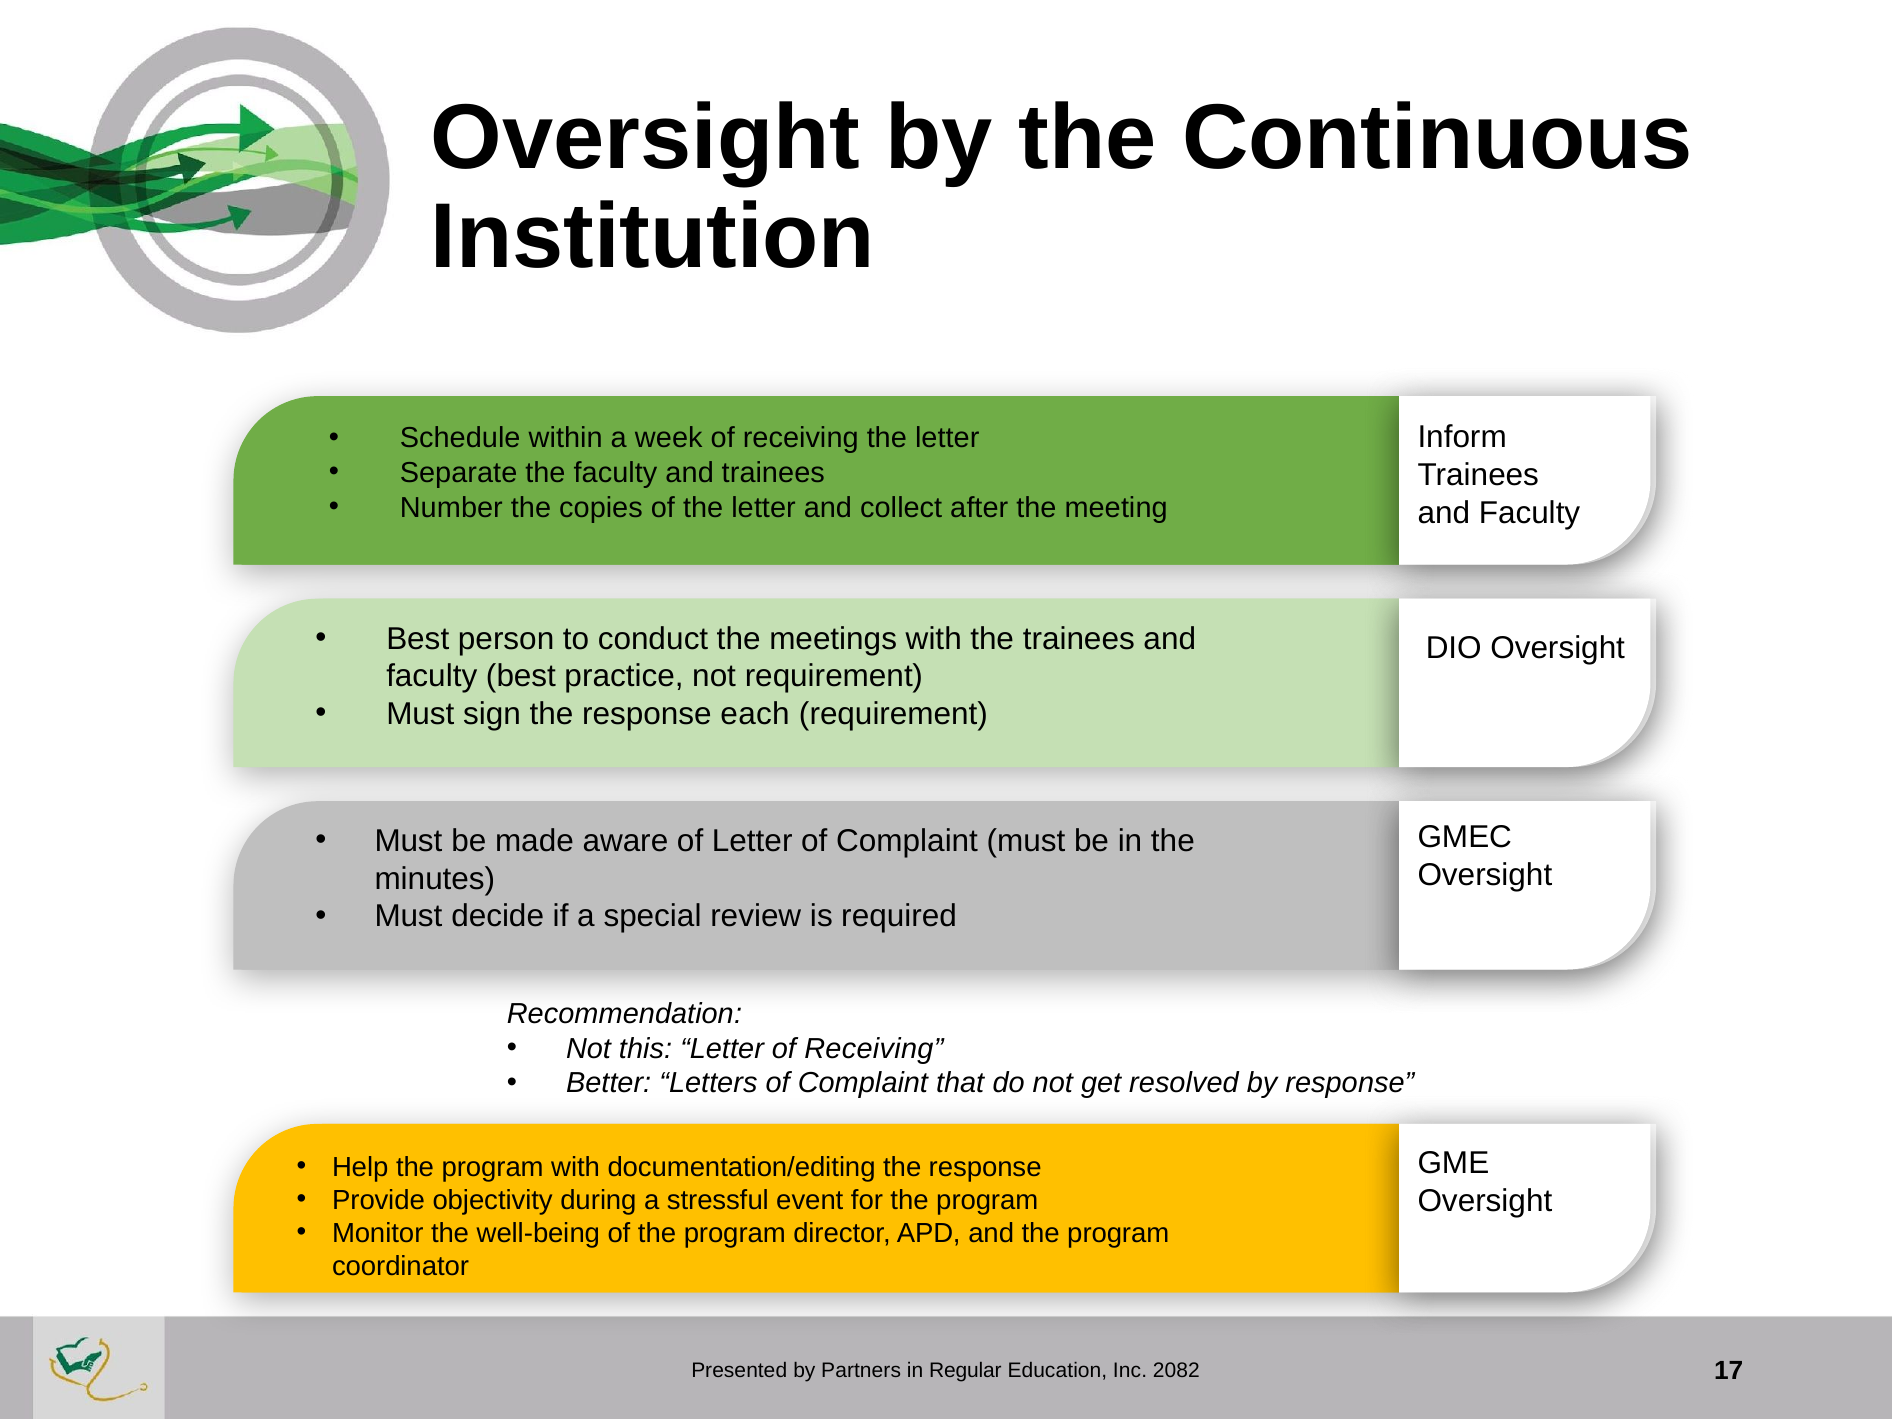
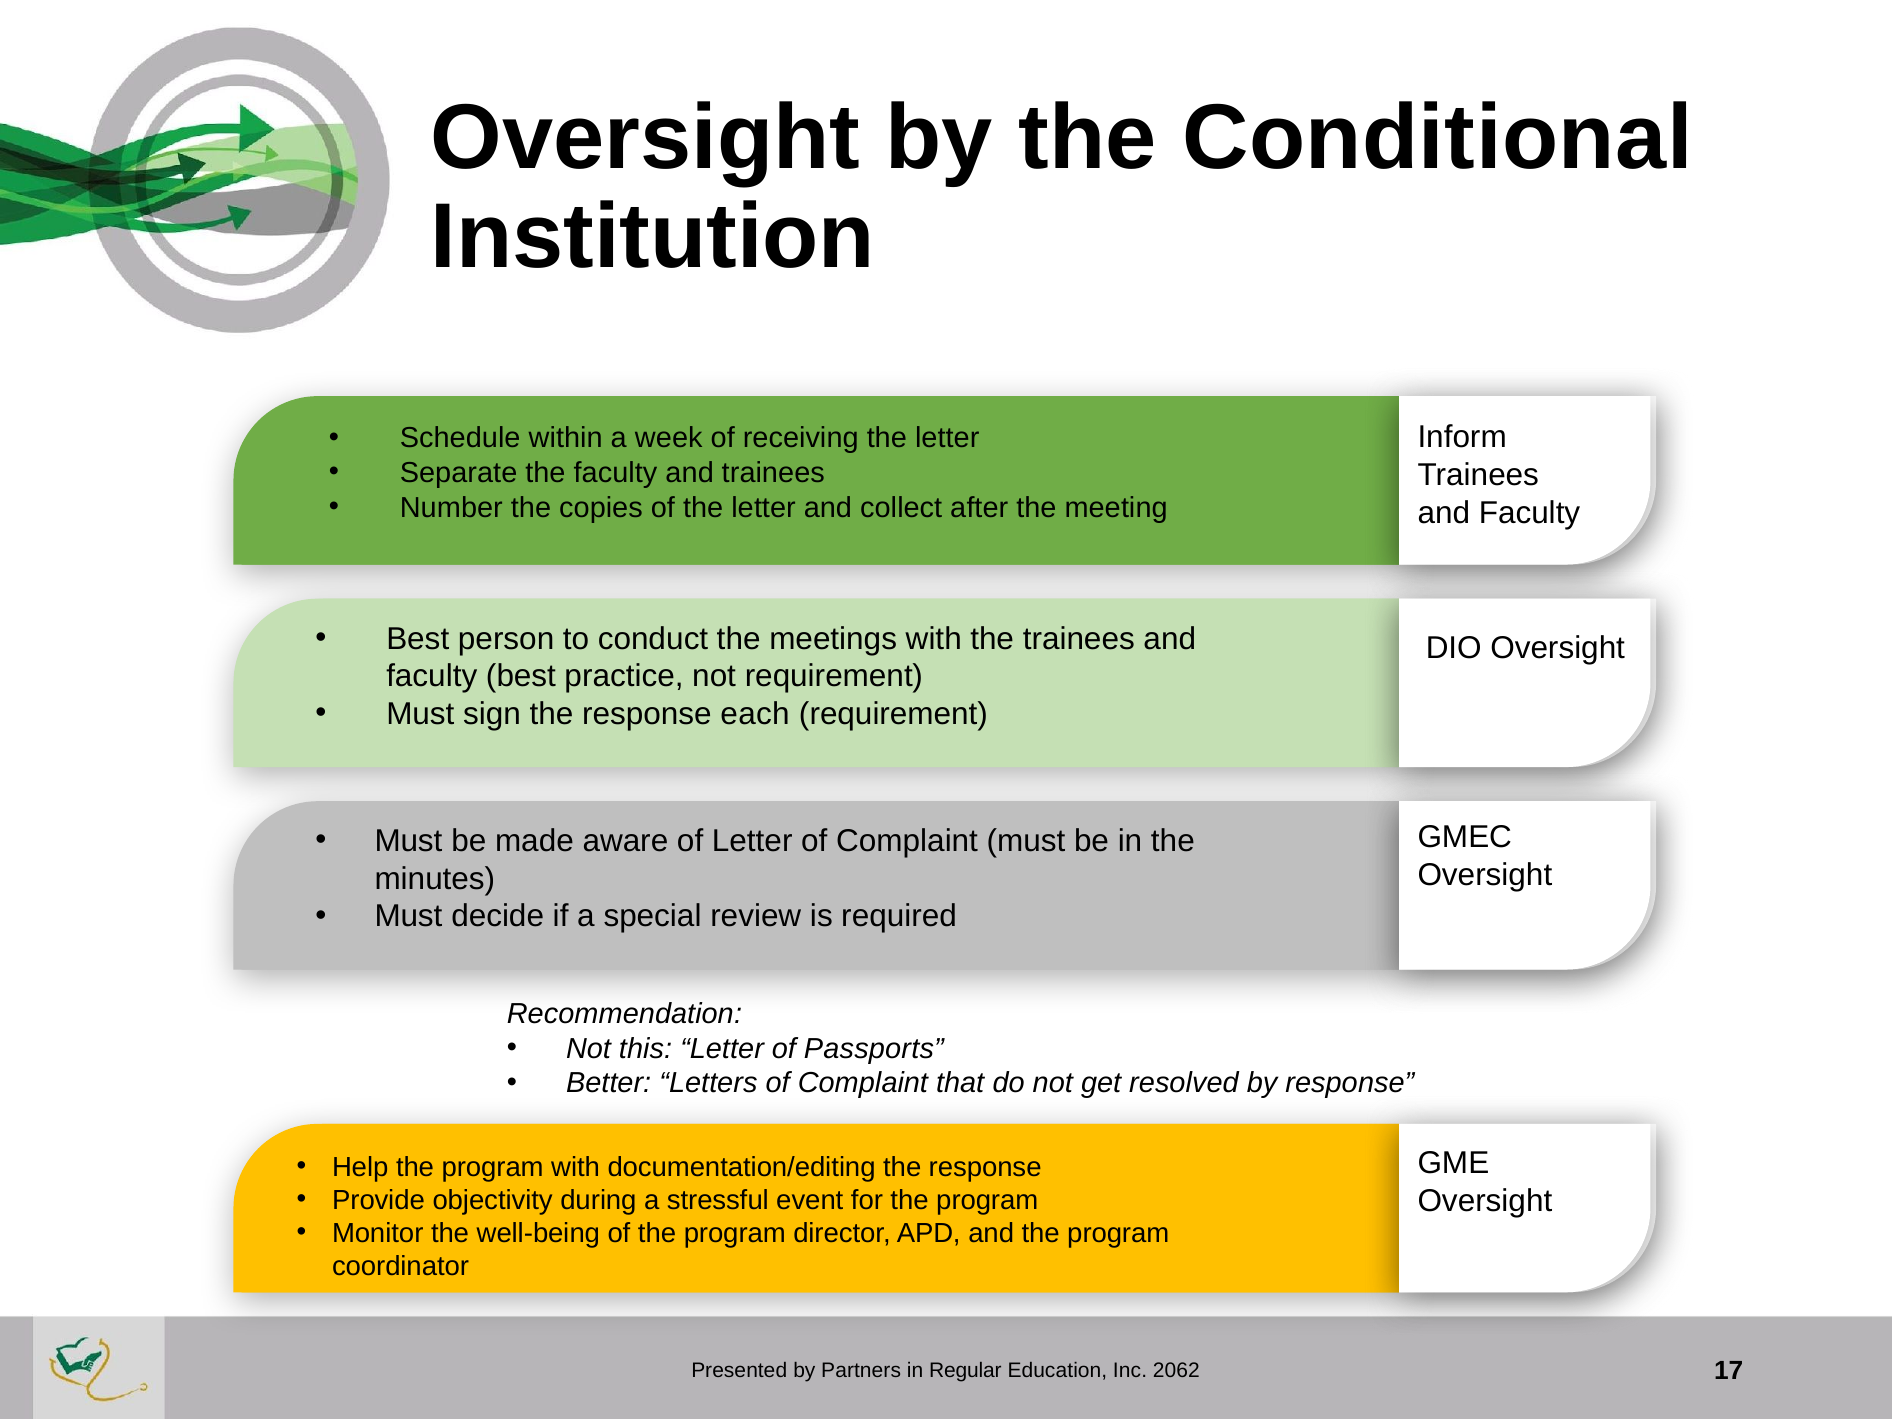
Continuous: Continuous -> Conditional
Letter of Receiving: Receiving -> Passports
2082: 2082 -> 2062
